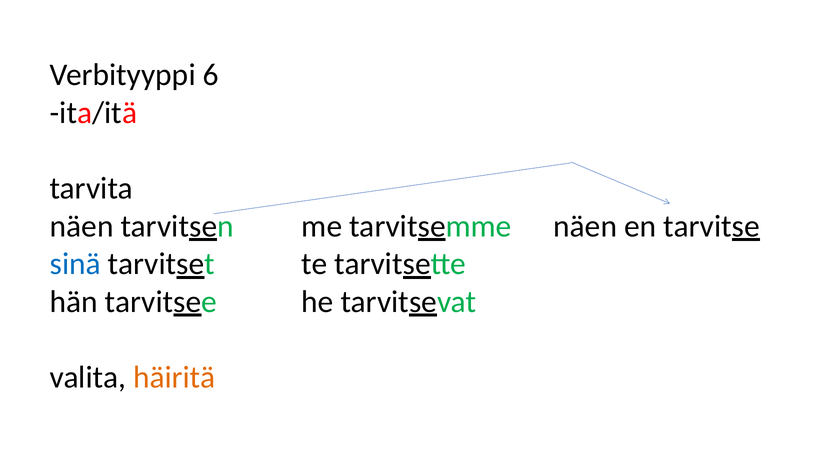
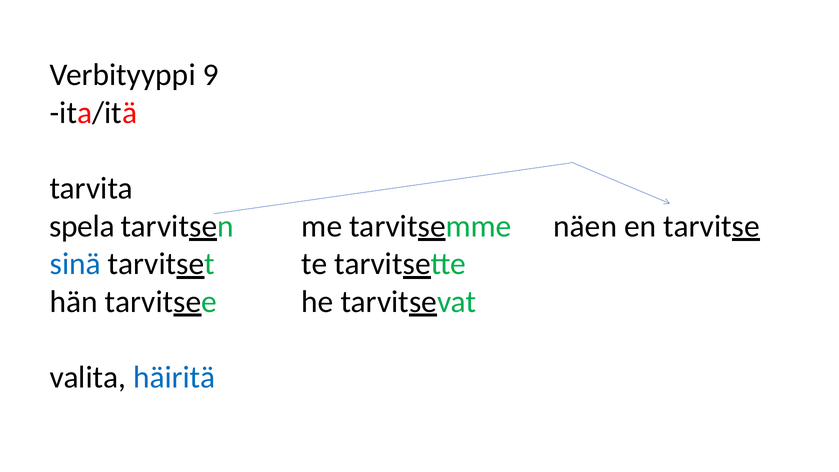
6: 6 -> 9
näen at (82, 226): näen -> spela
häiritä colour: orange -> blue
